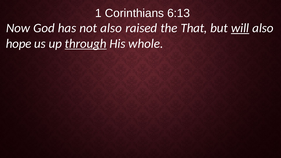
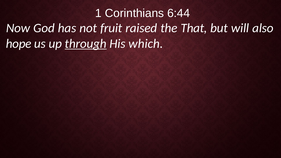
6:13: 6:13 -> 6:44
not also: also -> fruit
will underline: present -> none
whole: whole -> which
